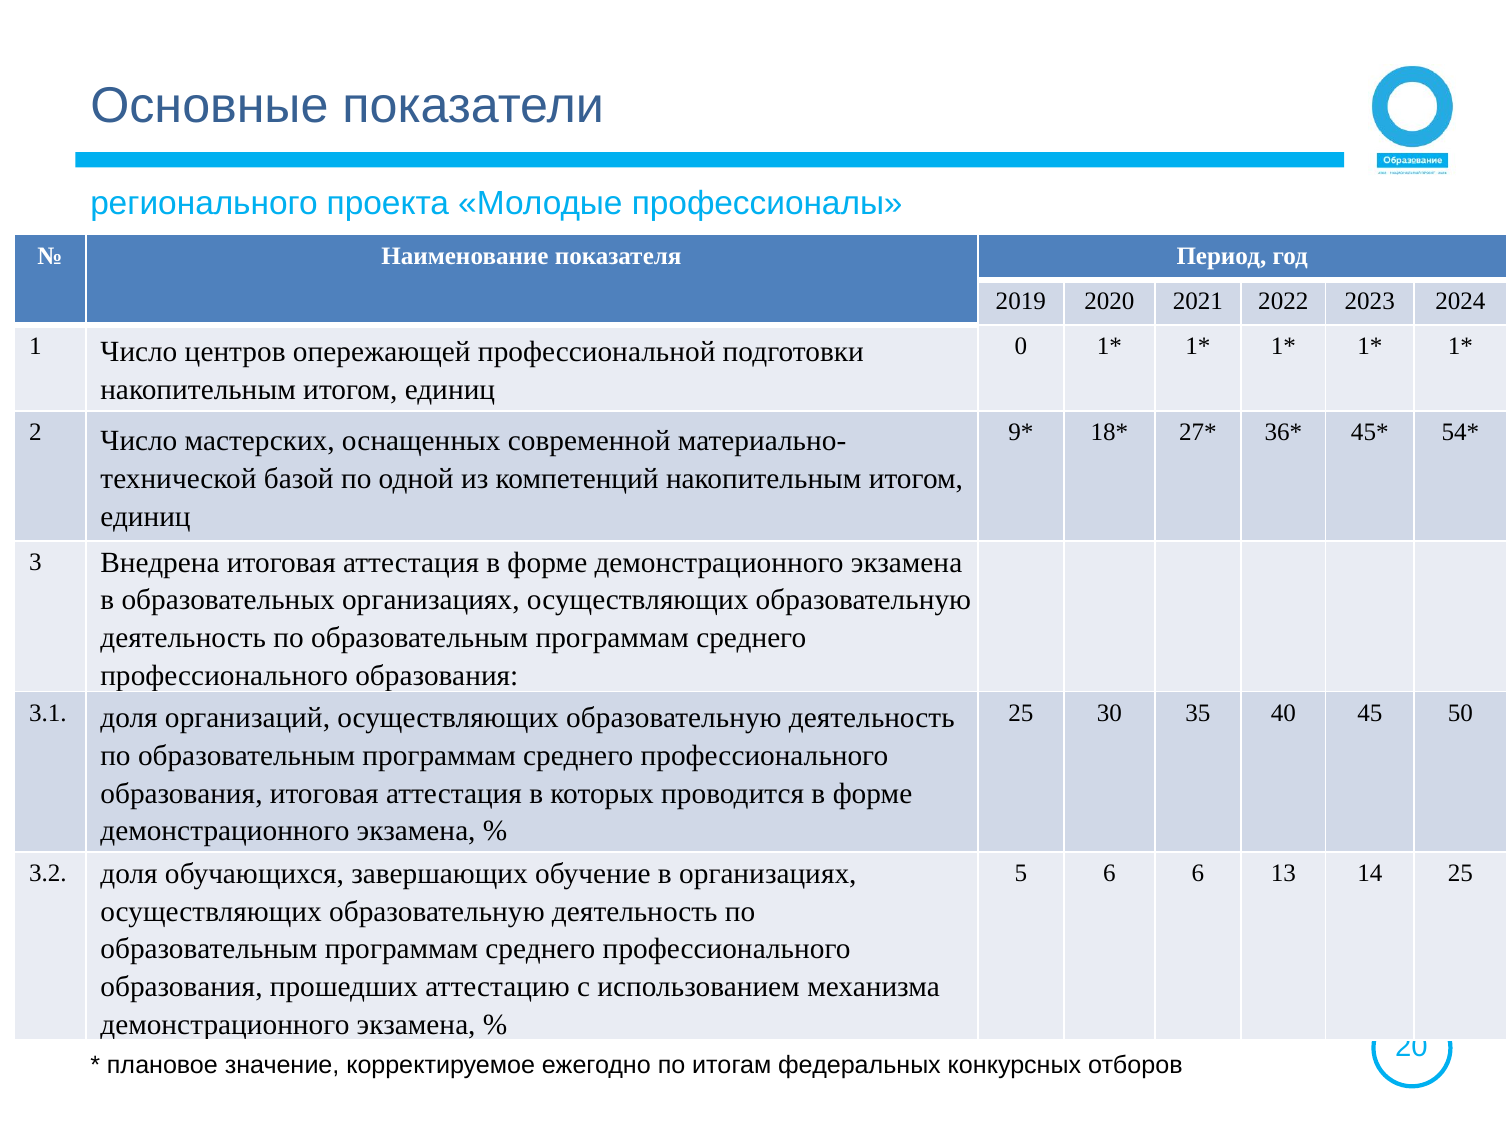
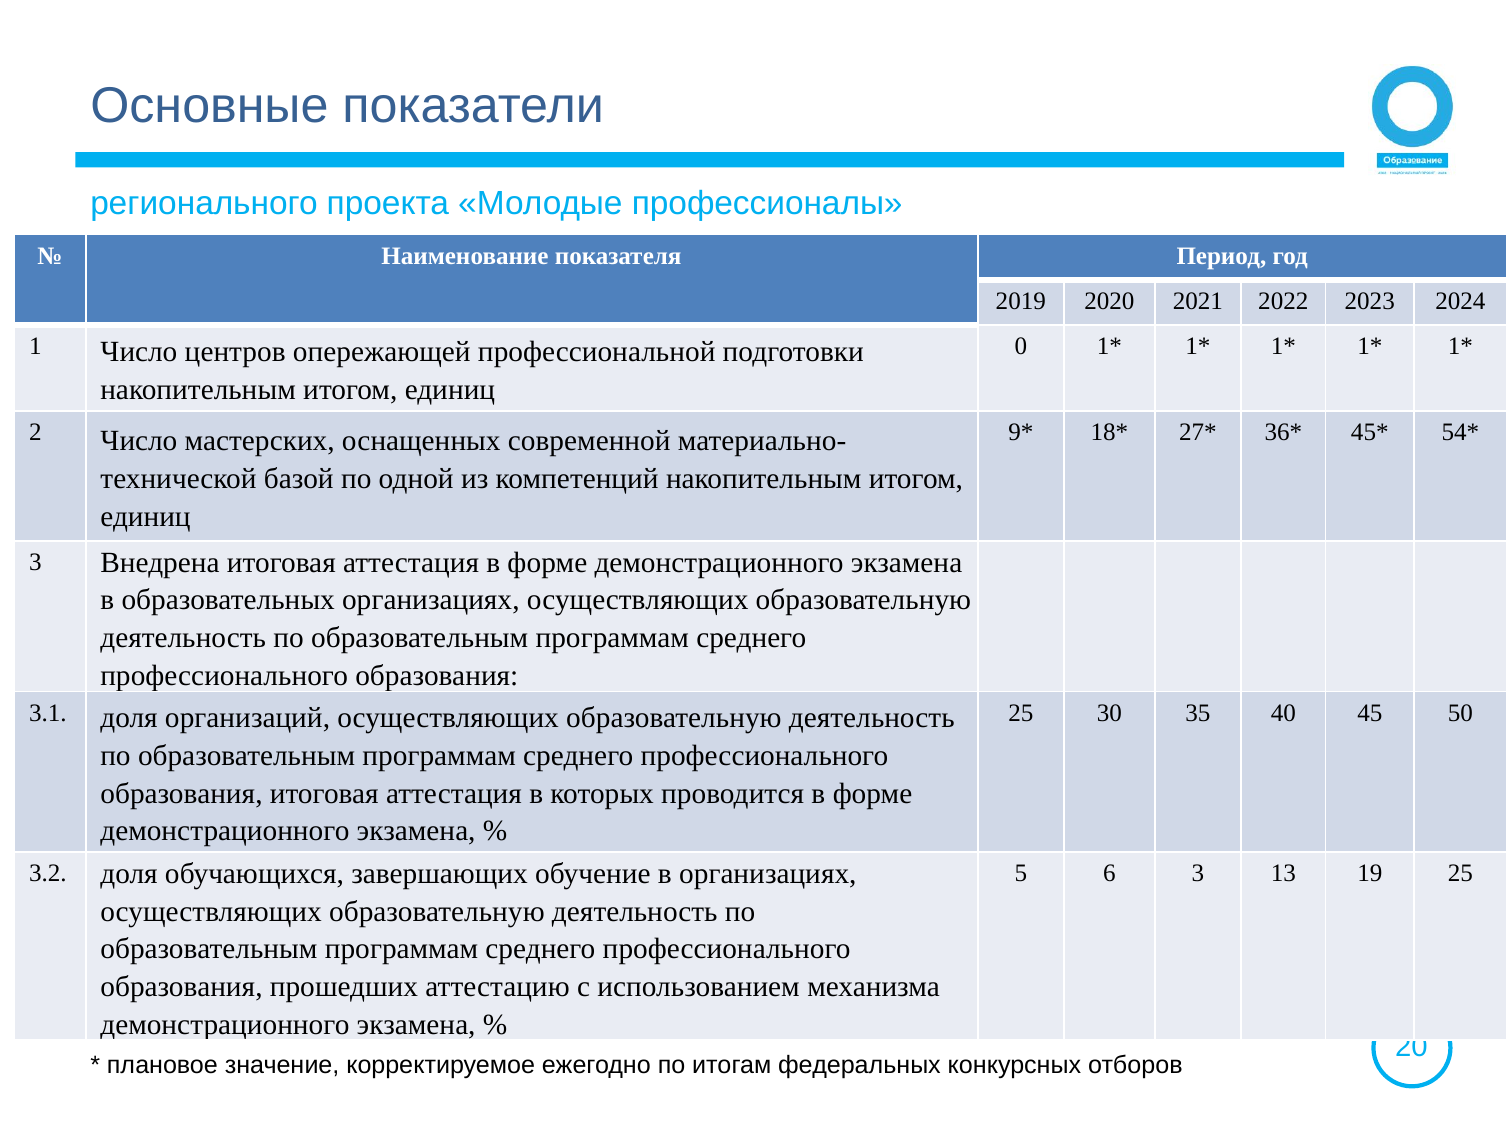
6 6: 6 -> 3
14: 14 -> 19
